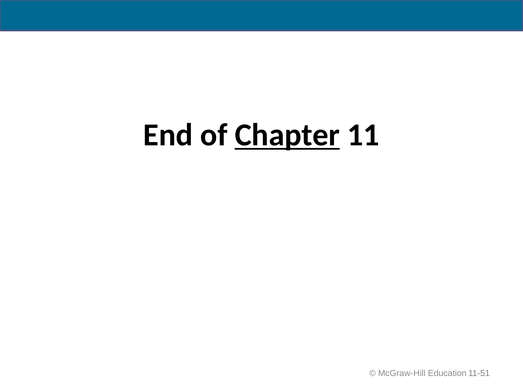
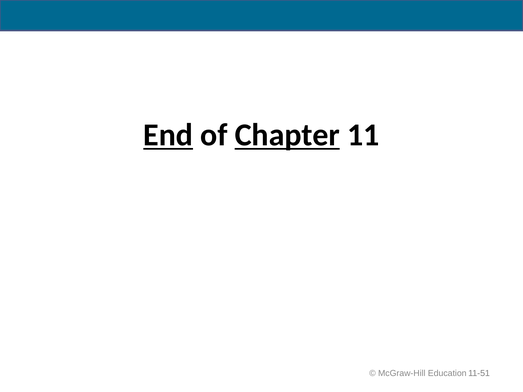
End underline: none -> present
